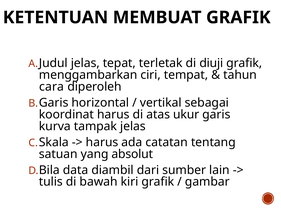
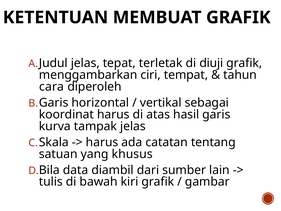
ukur: ukur -> hasil
absolut: absolut -> khusus
